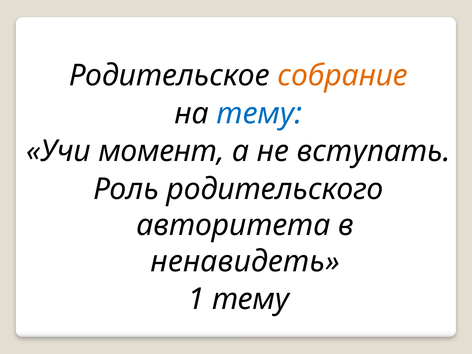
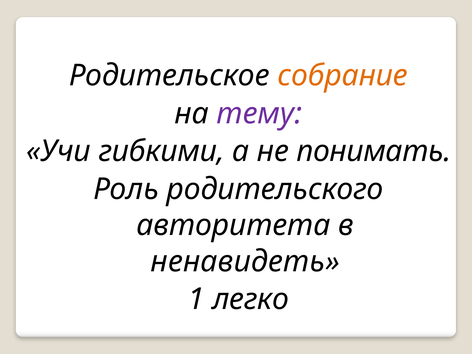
тему at (259, 113) colour: blue -> purple
момент: момент -> гибкими
вступать: вступать -> понимать
1 тему: тему -> легко
